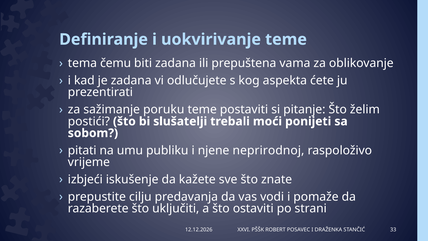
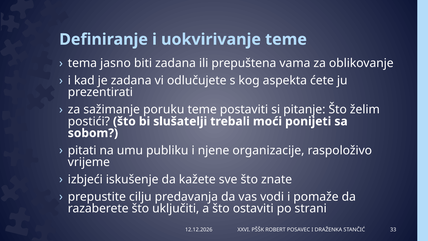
čemu: čemu -> jasno
neprirodnoj: neprirodnoj -> organizacije
